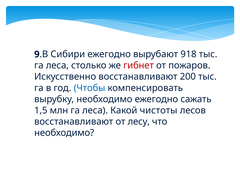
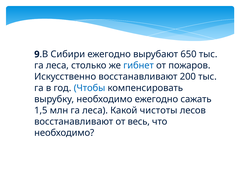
918: 918 -> 650
гибнет colour: red -> blue
лесу: лесу -> весь
